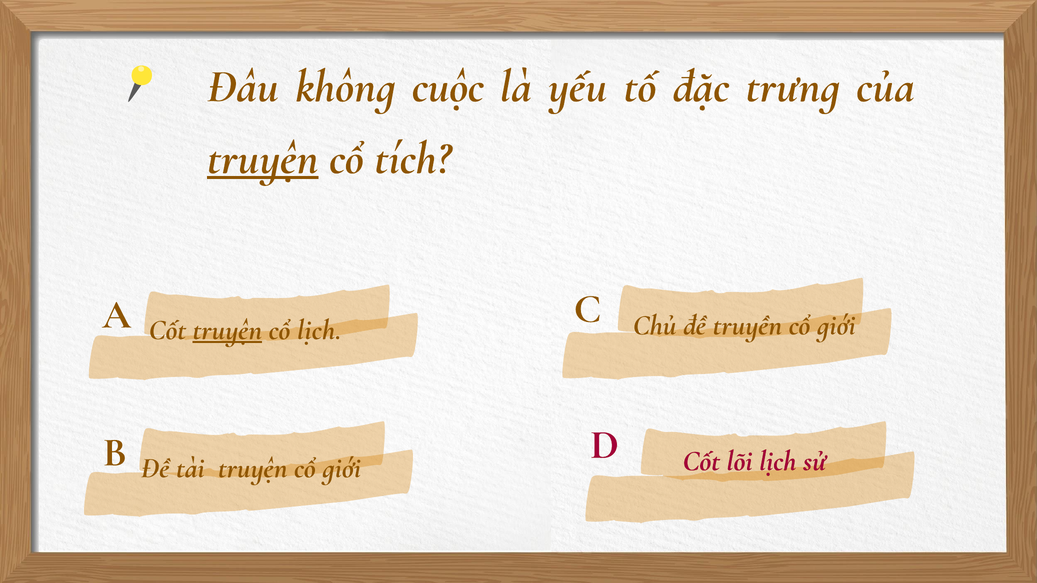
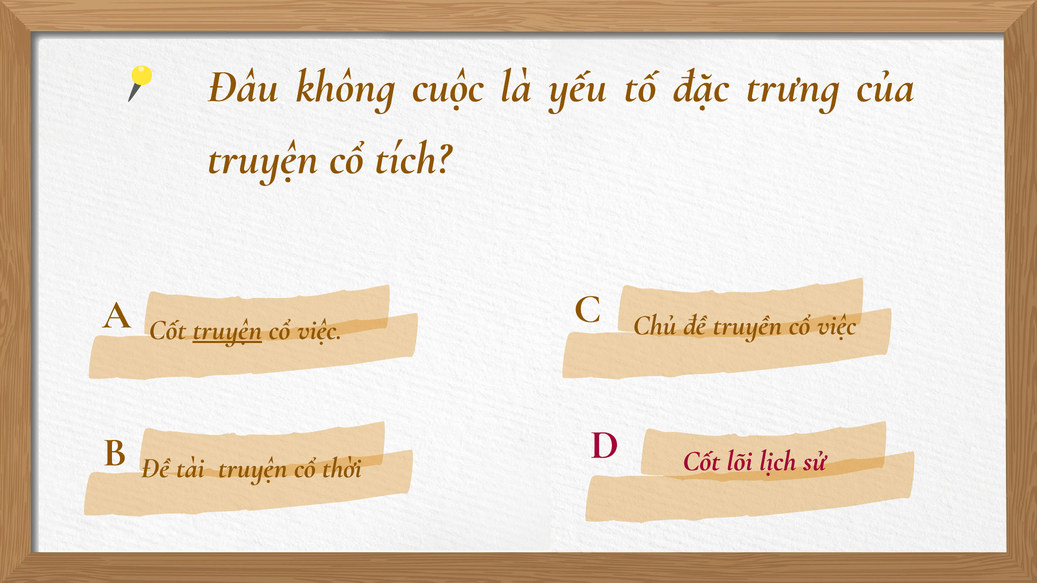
truyện at (263, 158) underline: present -> none
lịch at (319, 330): lịch -> việc
giới at (836, 325): giới -> việc
truyện cổ giới: giới -> thời
